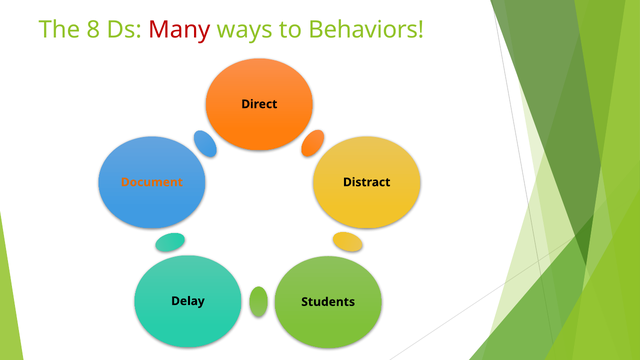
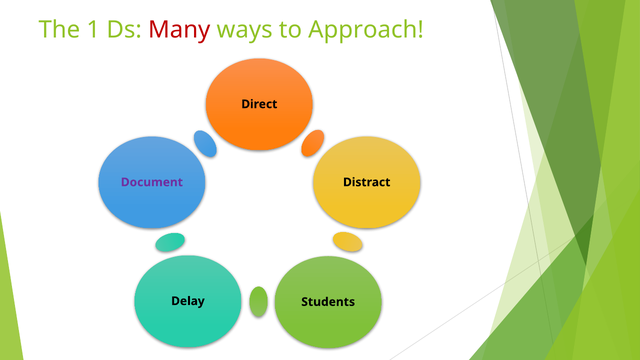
8: 8 -> 1
Behaviors: Behaviors -> Approach
Document colour: orange -> purple
